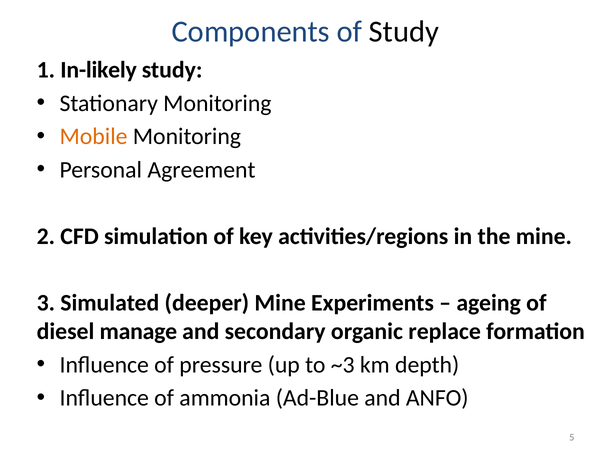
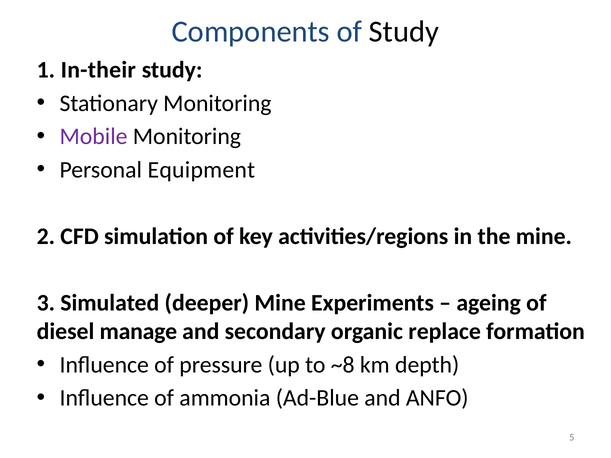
In-likely: In-likely -> In-their
Mobile colour: orange -> purple
Agreement: Agreement -> Equipment
~3: ~3 -> ~8
